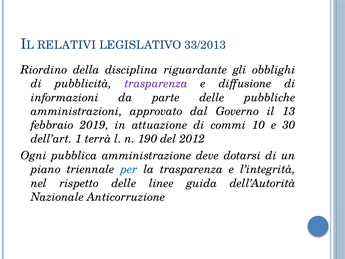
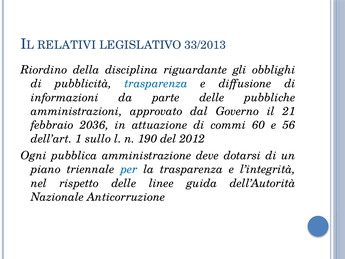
trasparenza at (156, 84) colour: purple -> blue
13: 13 -> 21
2019: 2019 -> 2036
10: 10 -> 60
30: 30 -> 56
terrà: terrà -> sullo
